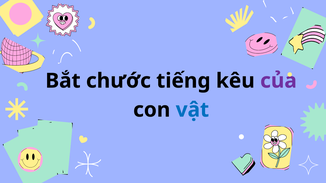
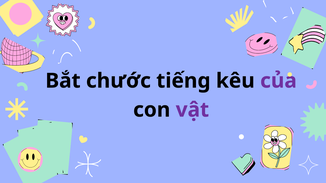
vật colour: blue -> purple
